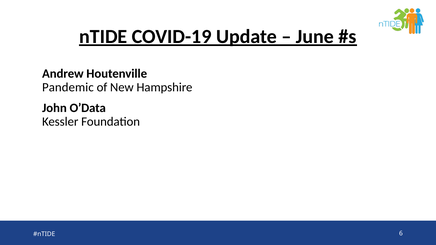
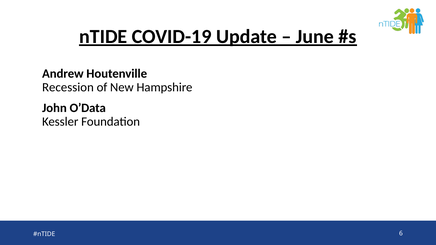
Pandemic: Pandemic -> Recession
